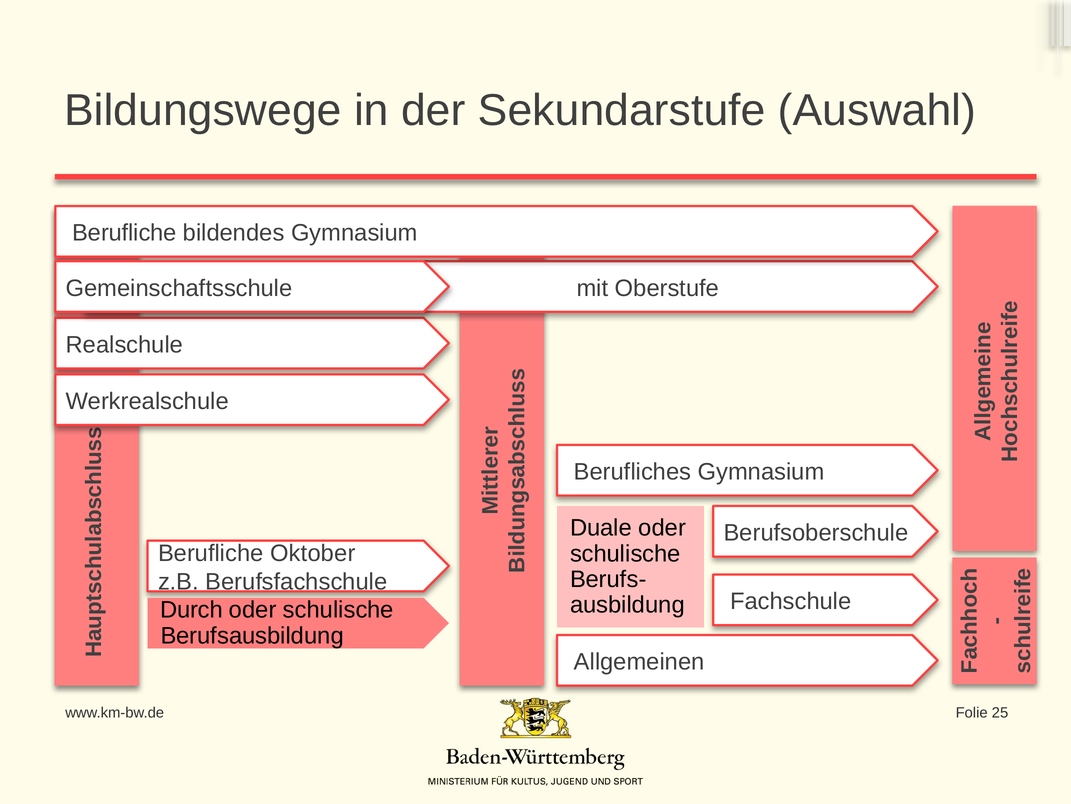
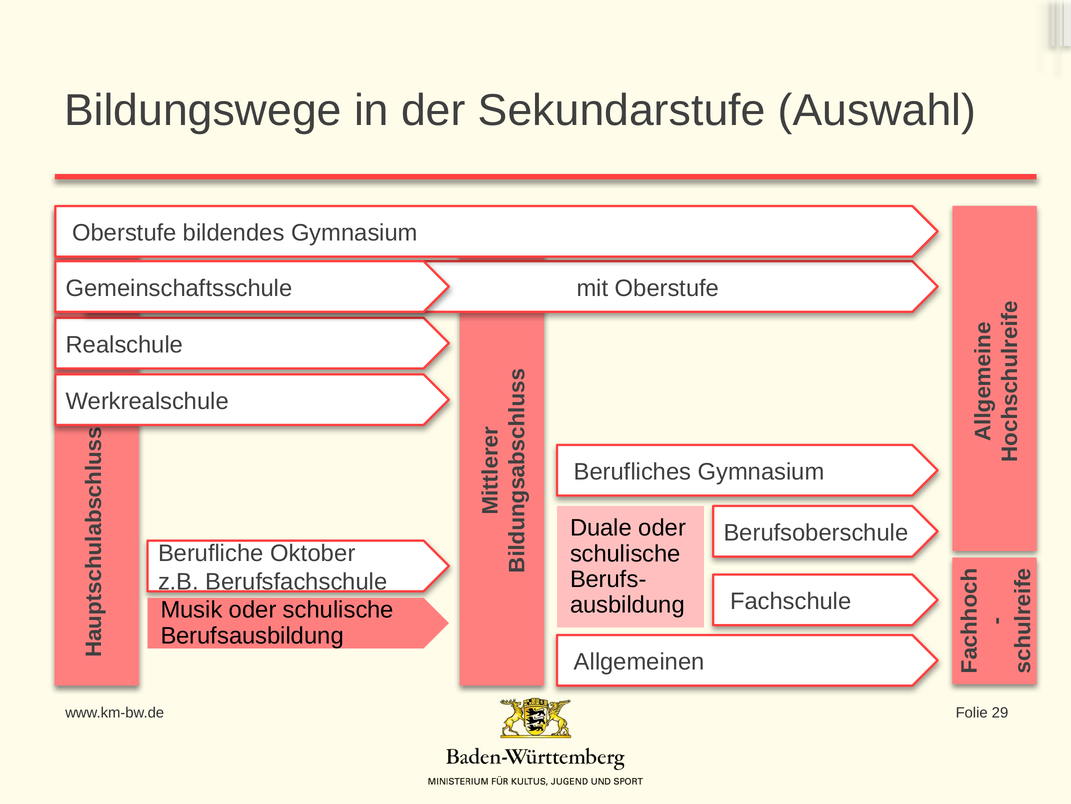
Berufliche at (124, 233): Berufliche -> Oberstufe
Durch: Durch -> Musik
25: 25 -> 29
